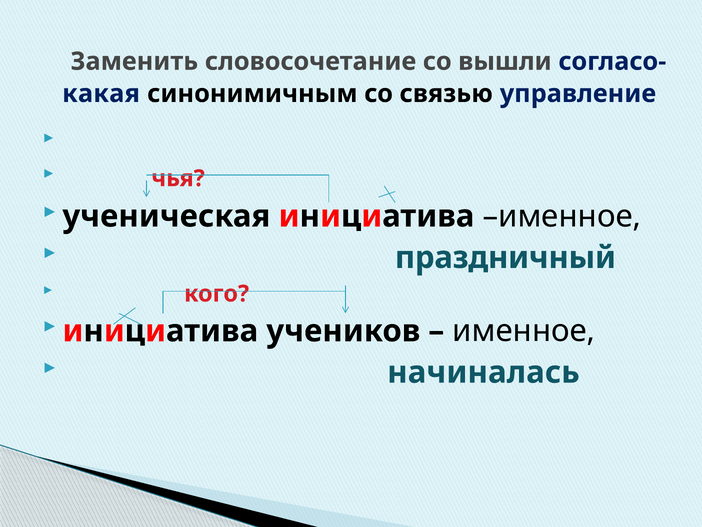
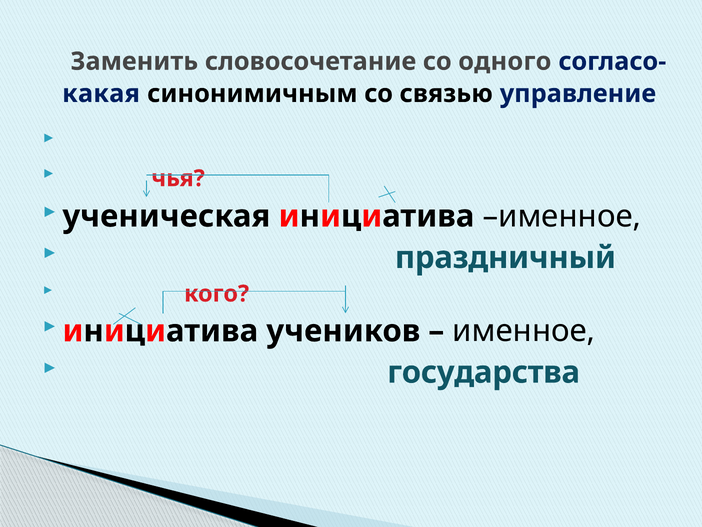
вышли: вышли -> одного
начиналась: начиналась -> государства
